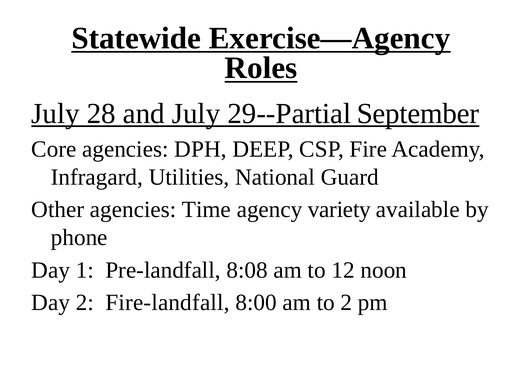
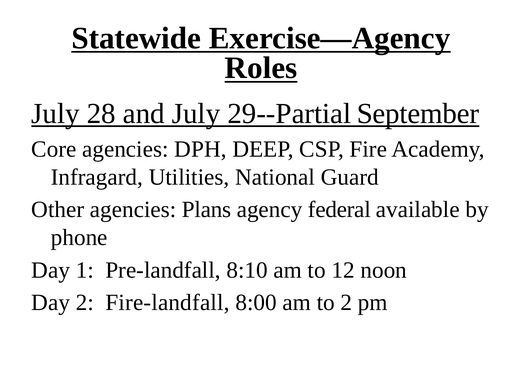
Time: Time -> Plans
variety: variety -> federal
8:08: 8:08 -> 8:10
